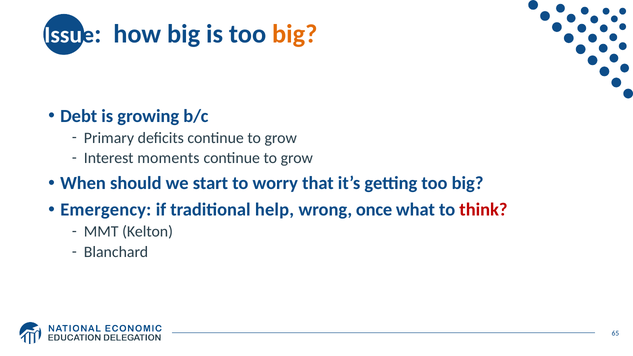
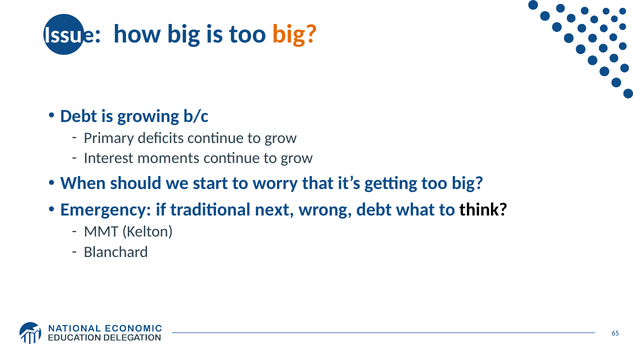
help: help -> next
wrong once: once -> debt
think colour: red -> black
